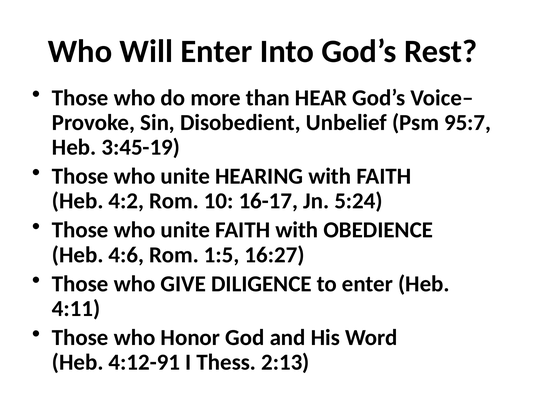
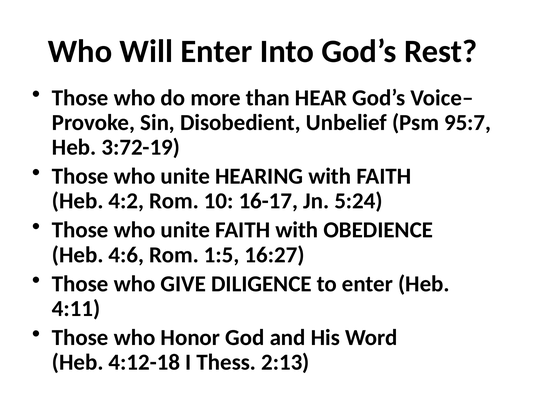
3:45-19: 3:45-19 -> 3:72-19
4:12-91: 4:12-91 -> 4:12-18
